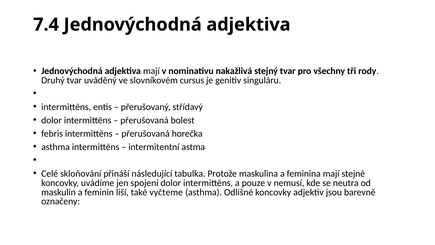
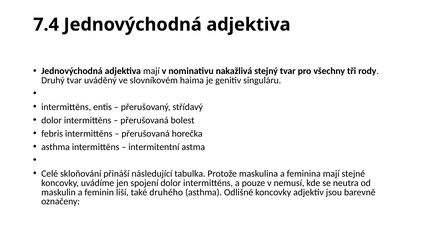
cursus: cursus -> haima
vyčteme: vyčteme -> druhého
